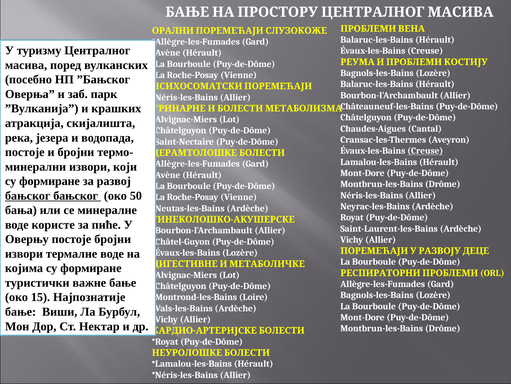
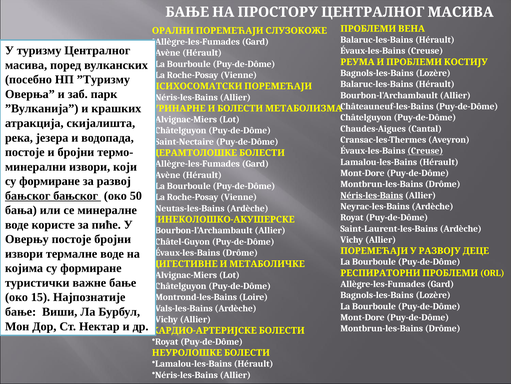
”Бањског: ”Бањског -> ”Туризму
Néris-les-Bains at (372, 195) underline: none -> present
Évaux-les-Bains Lozère: Lozère -> Drôme
